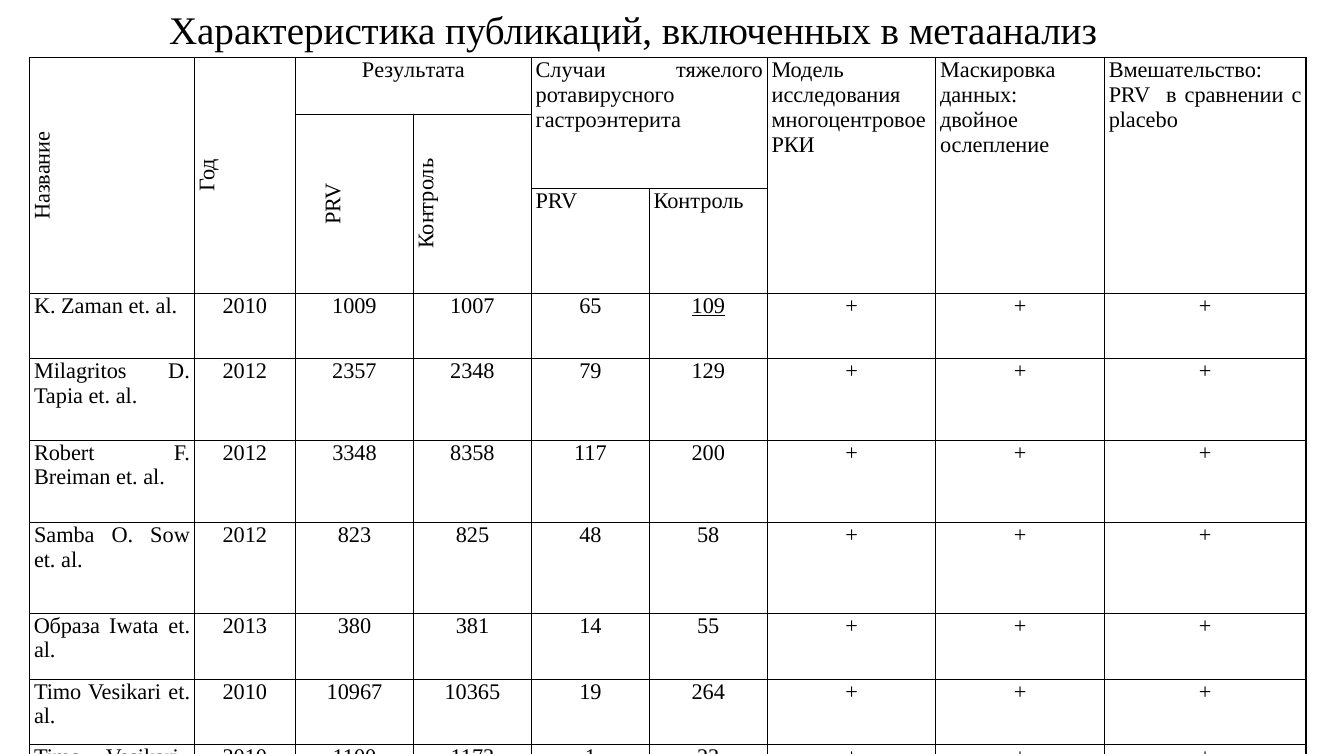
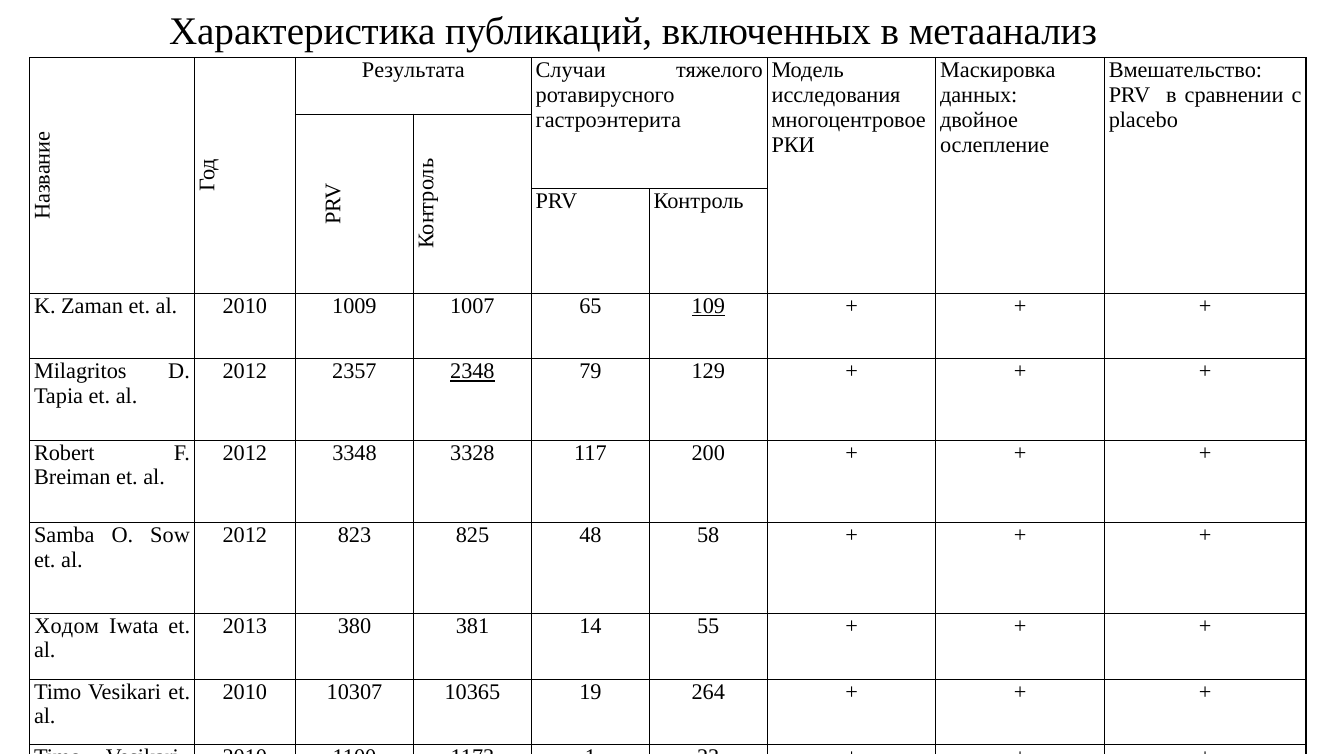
2348 underline: none -> present
8358: 8358 -> 3328
Образа: Образа -> Ходом
10967: 10967 -> 10307
